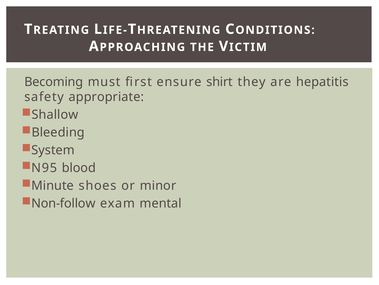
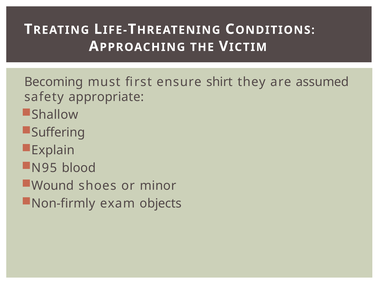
hepatitis: hepatitis -> assumed
Bleeding: Bleeding -> Suffering
System: System -> Explain
Minute: Minute -> Wound
Non-follow: Non-follow -> Non-firmly
mental: mental -> objects
